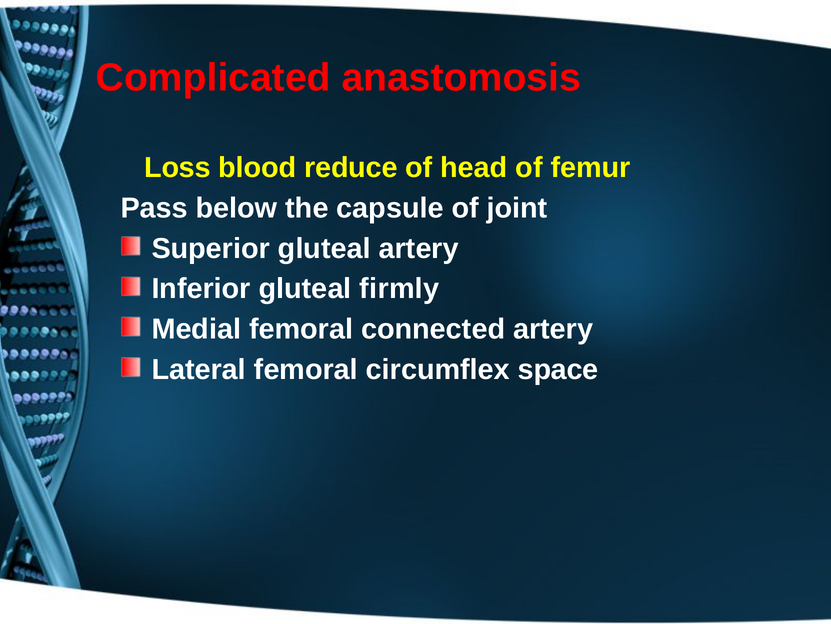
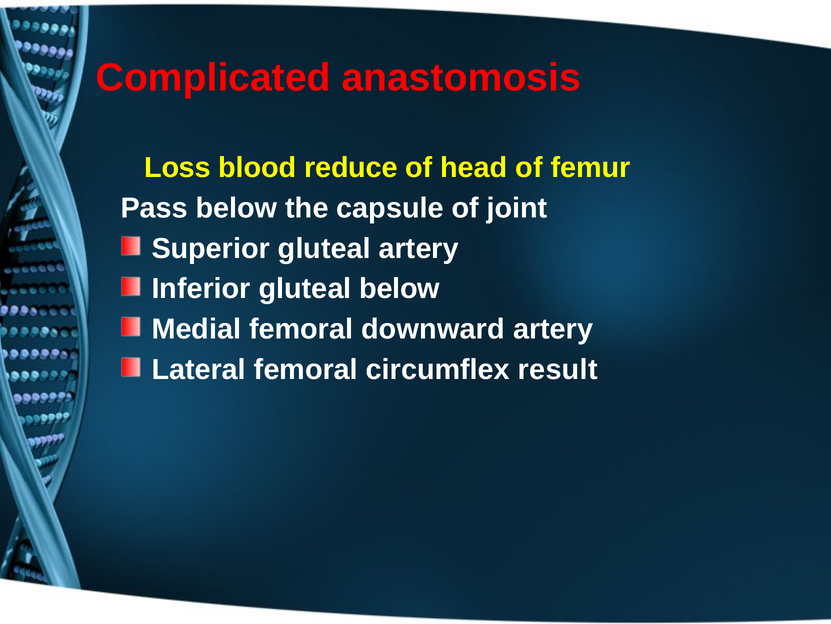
gluteal firmly: firmly -> below
connected: connected -> downward
space: space -> result
